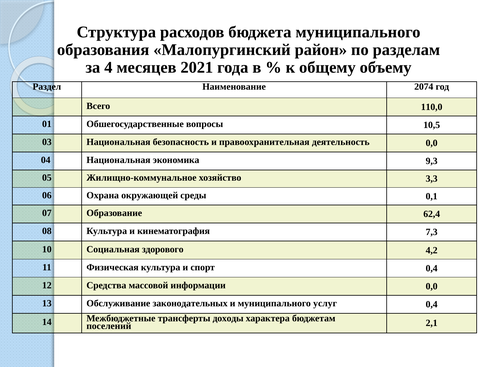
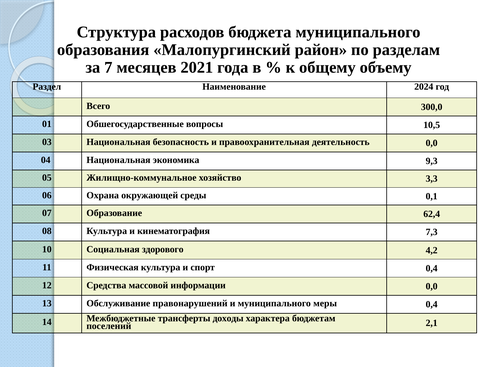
4: 4 -> 7
2074: 2074 -> 2024
110,0: 110,0 -> 300,0
законодательных: законодательных -> правонарушений
услуг: услуг -> меры
